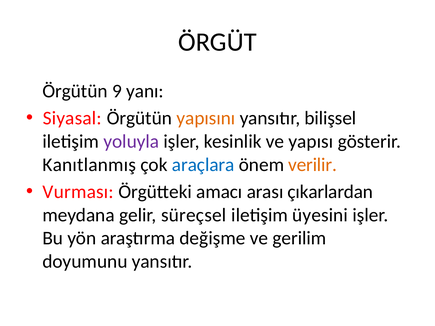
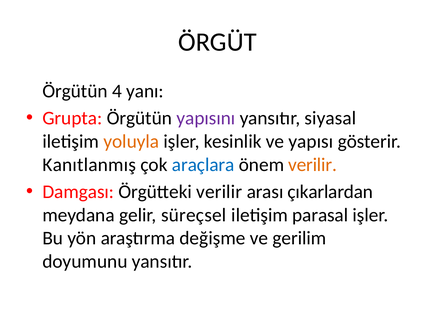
9: 9 -> 4
Siyasal: Siyasal -> Grupta
yapısını colour: orange -> purple
bilişsel: bilişsel -> siyasal
yoluyla colour: purple -> orange
Vurması: Vurması -> Damgası
Örgütteki amacı: amacı -> verilir
üyesini: üyesini -> parasal
